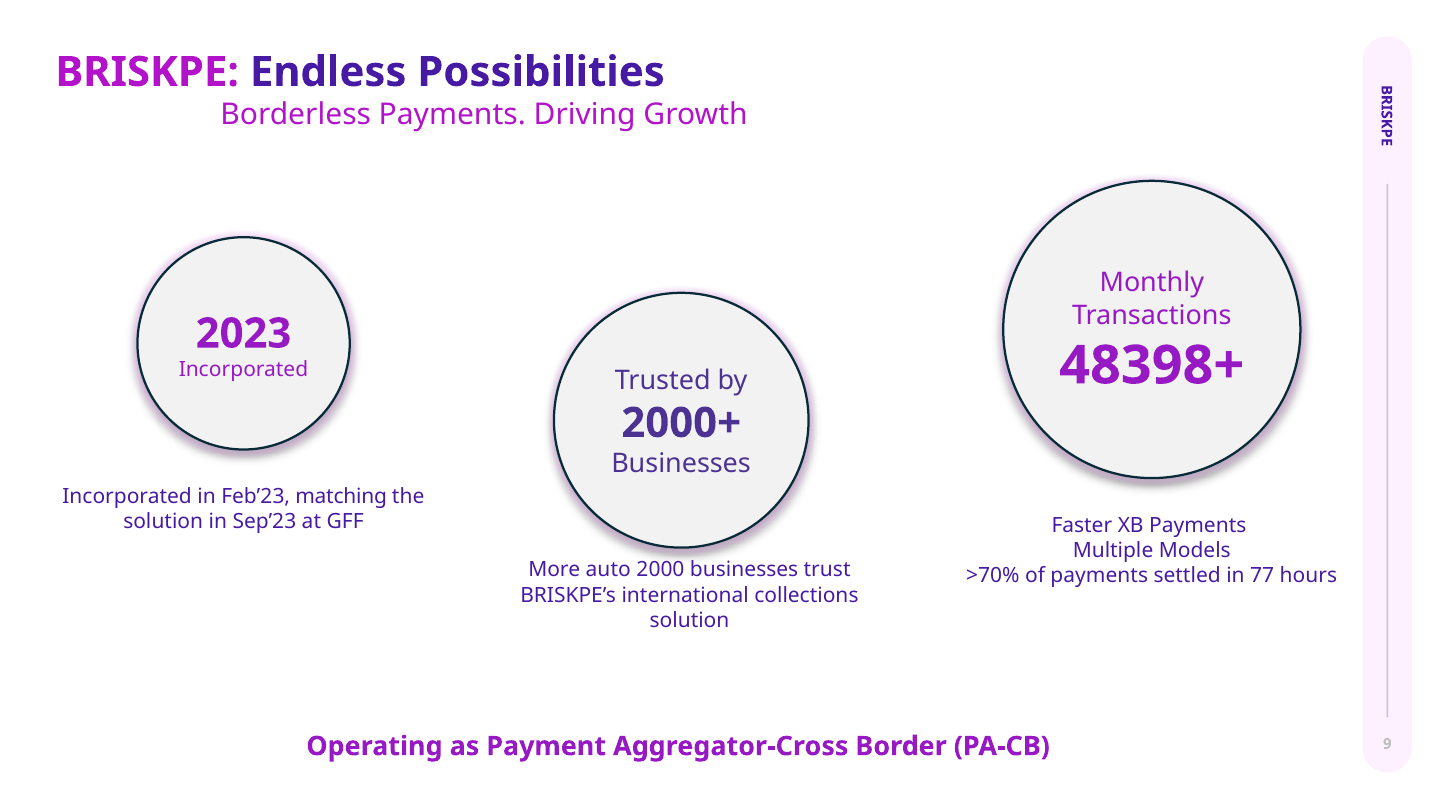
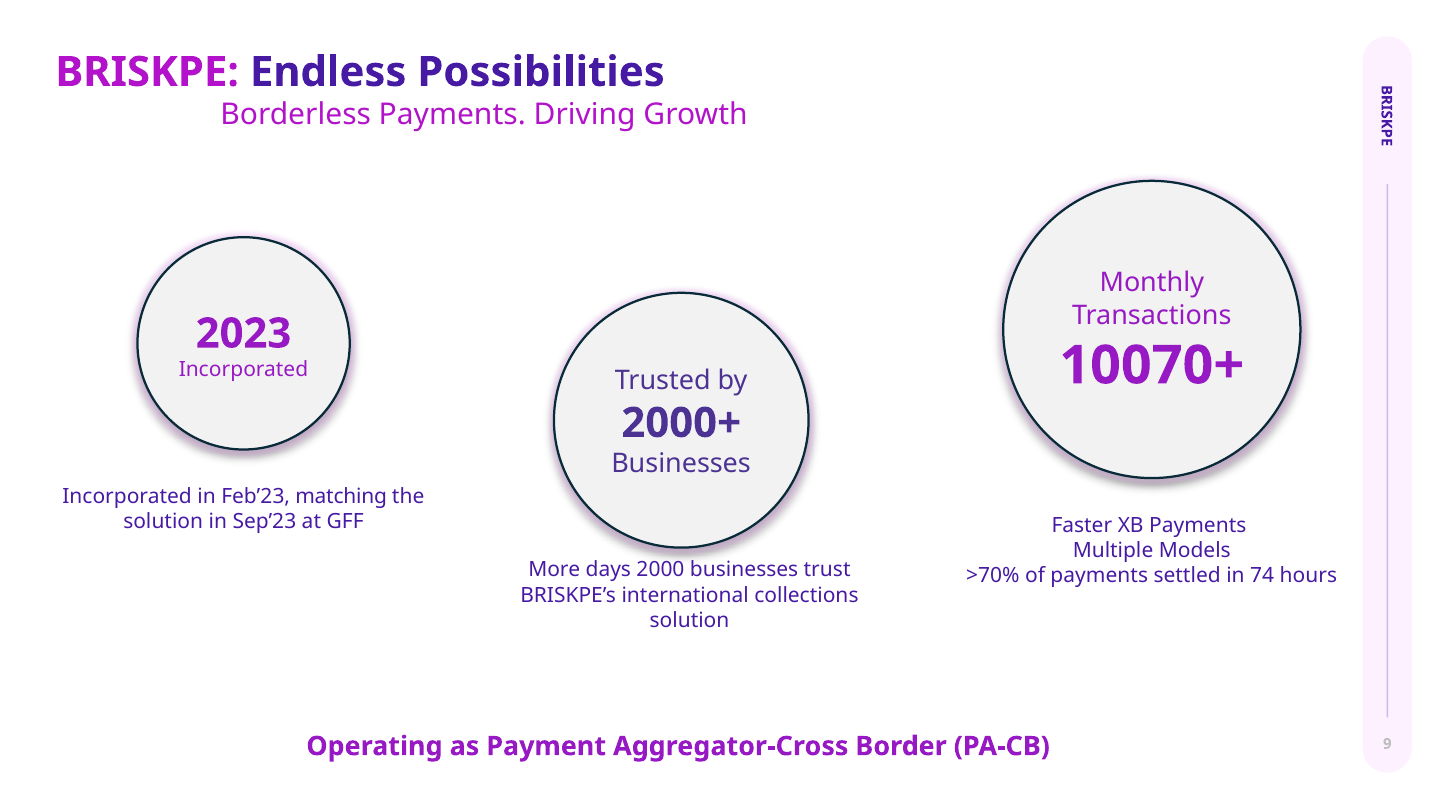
48398+: 48398+ -> 10070+
auto: auto -> days
77: 77 -> 74
